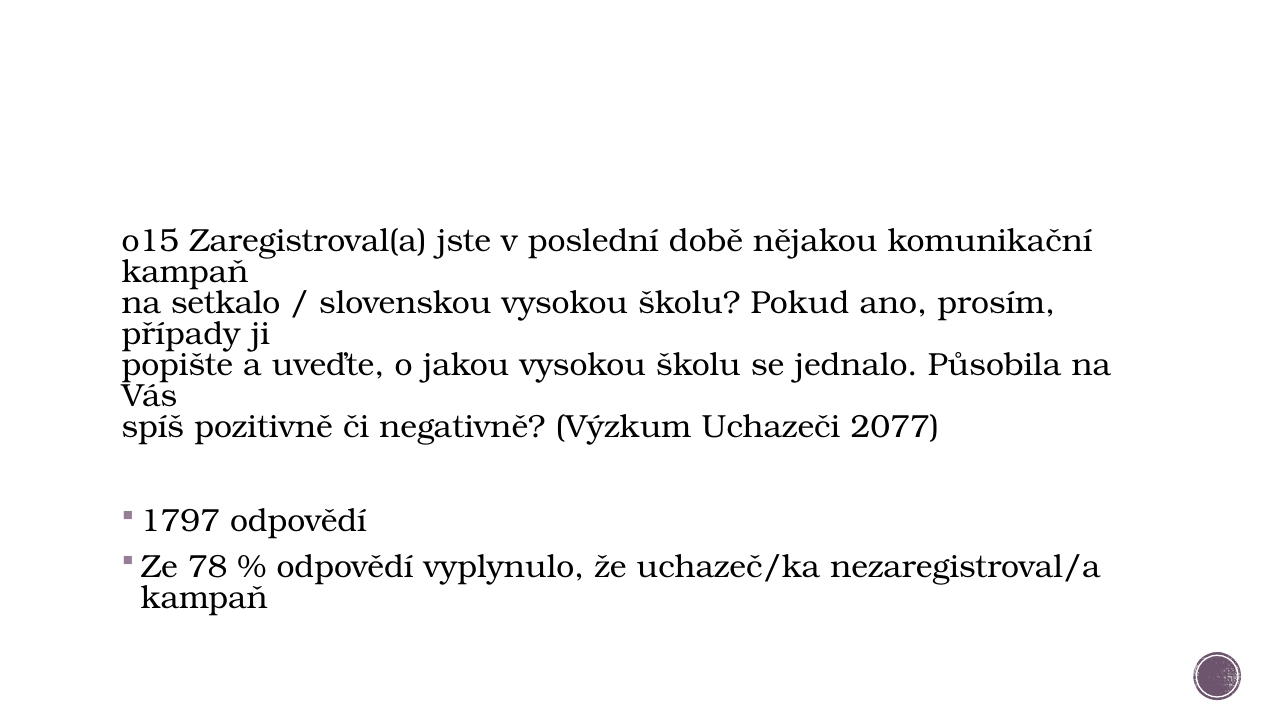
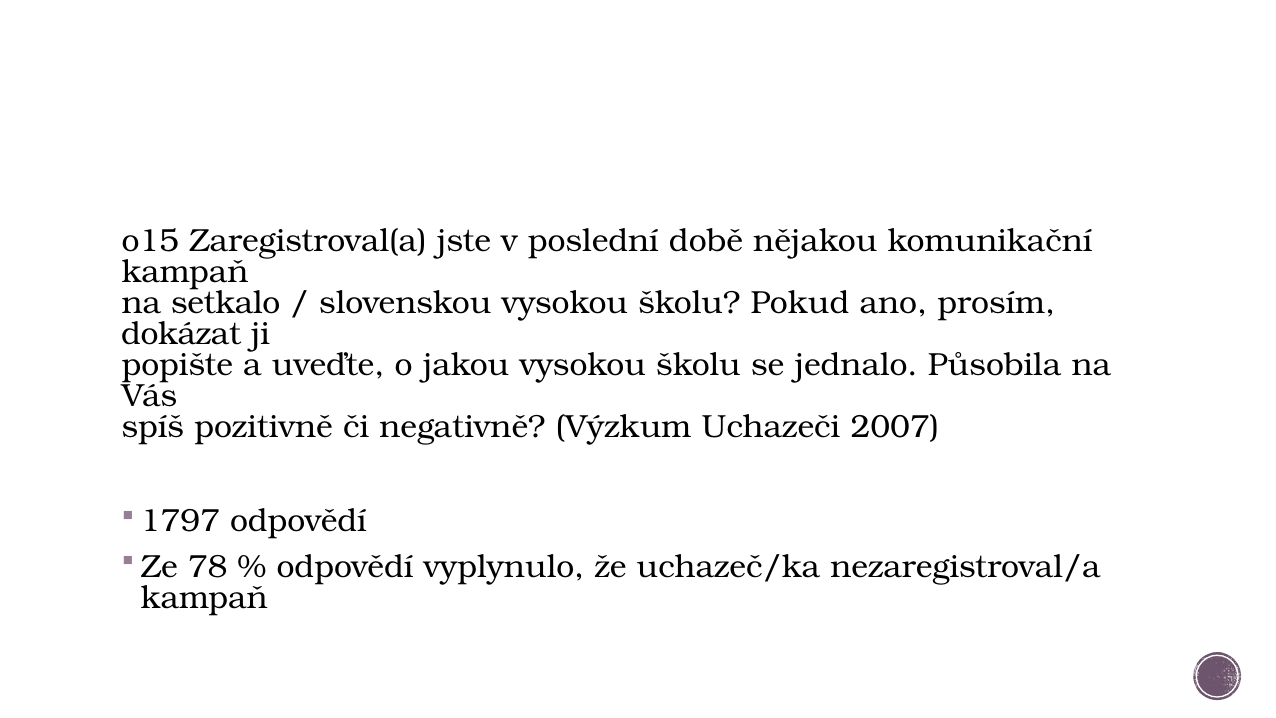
případy: případy -> dokázat
2077: 2077 -> 2007
